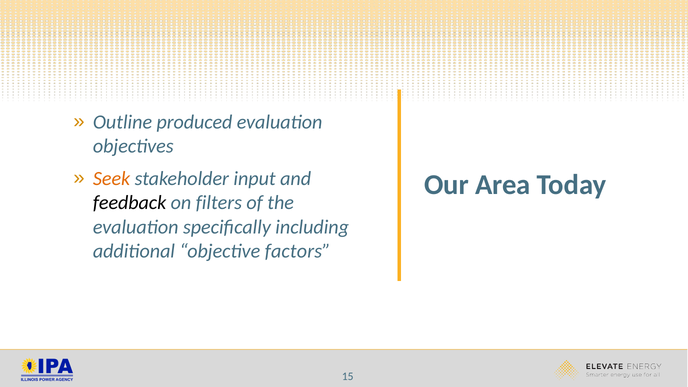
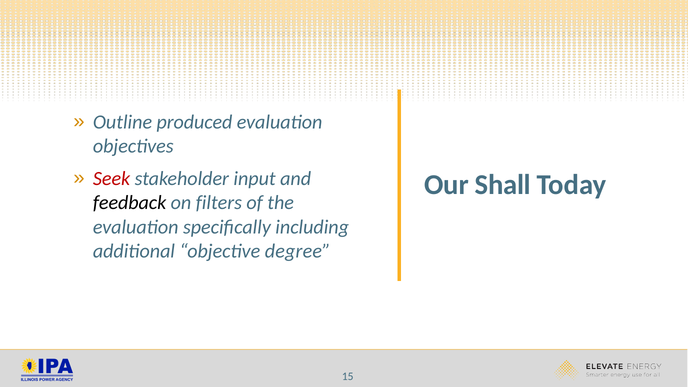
Seek colour: orange -> red
Area: Area -> Shall
factors: factors -> degree
